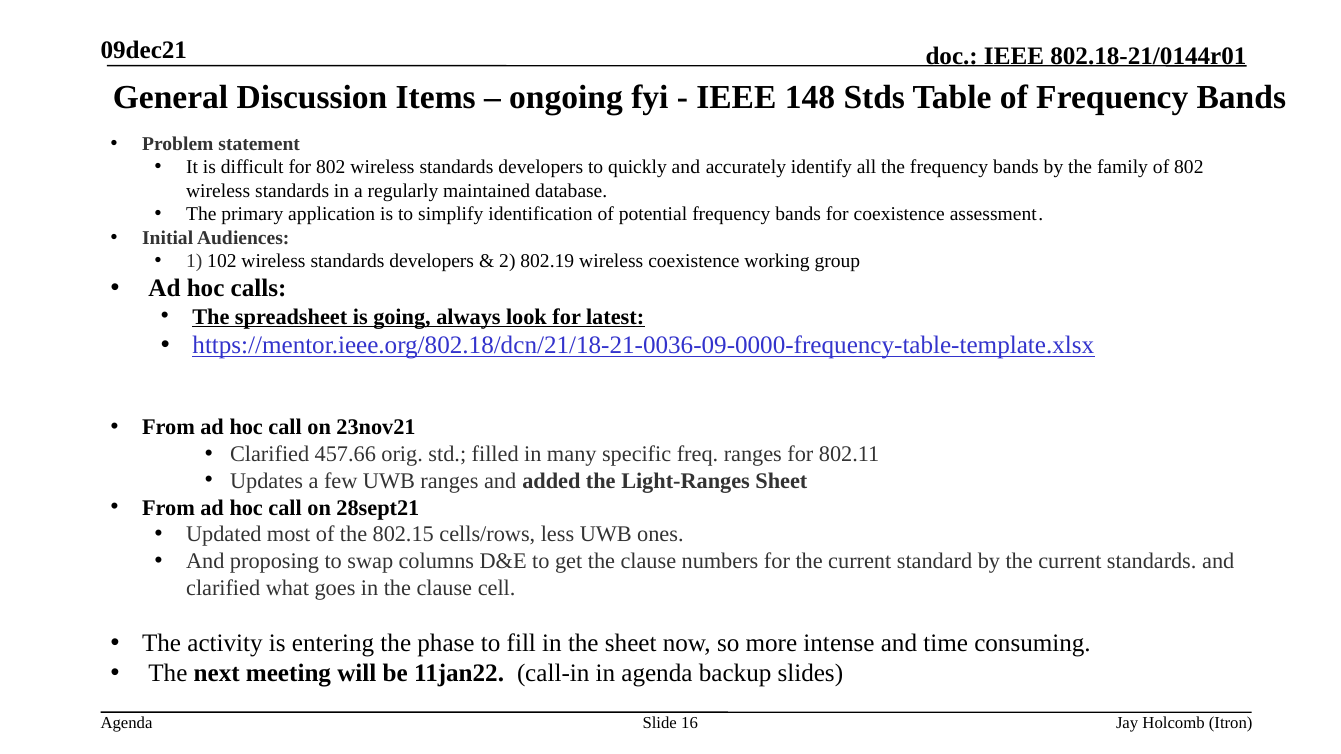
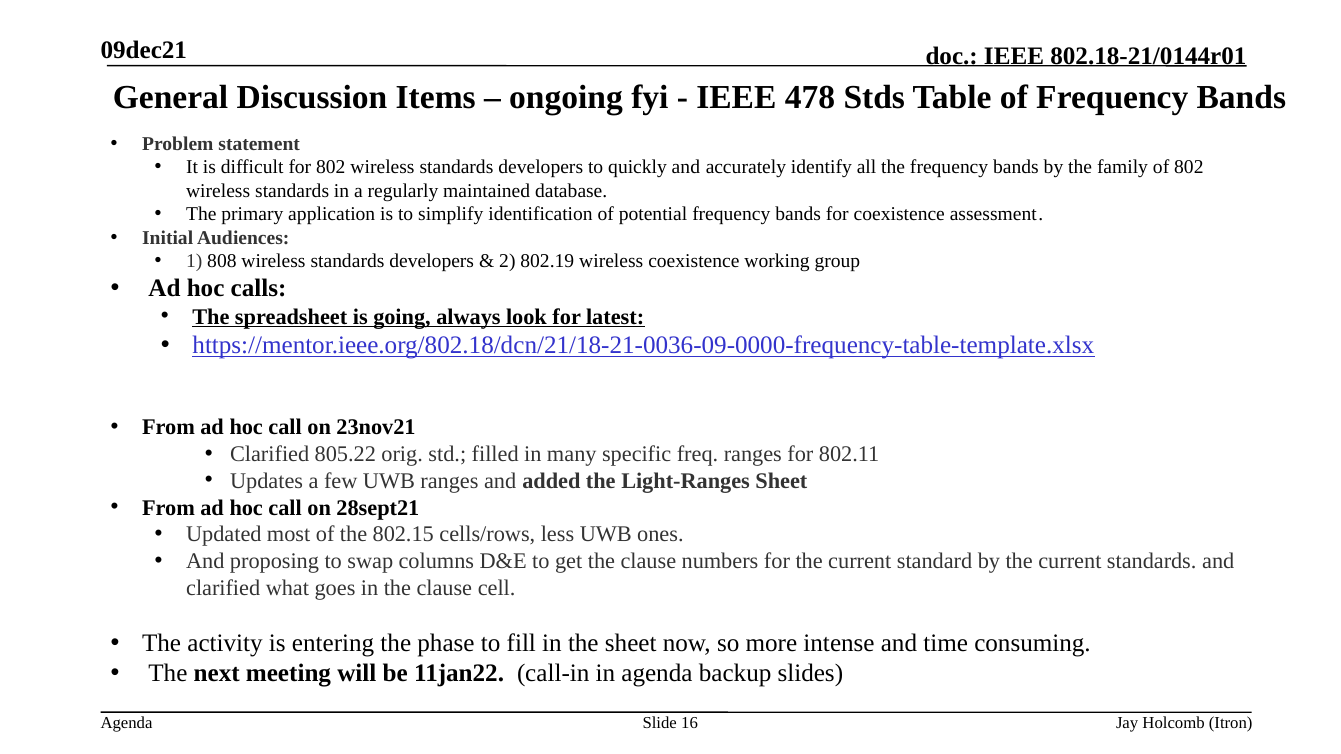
148: 148 -> 478
102: 102 -> 808
457.66: 457.66 -> 805.22
